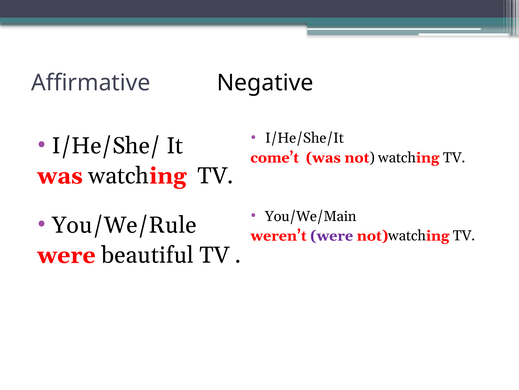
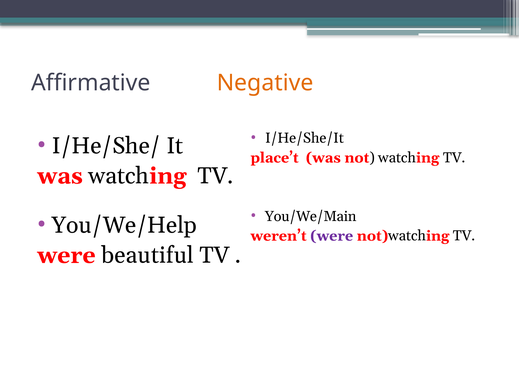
Negative colour: black -> orange
come’t: come’t -> place’t
You/We/Rule: You/We/Rule -> You/We/Help
